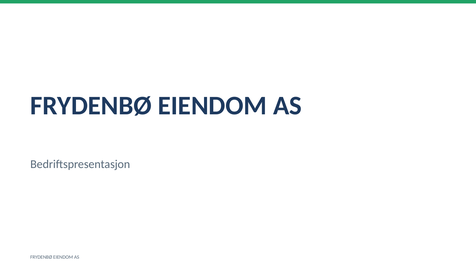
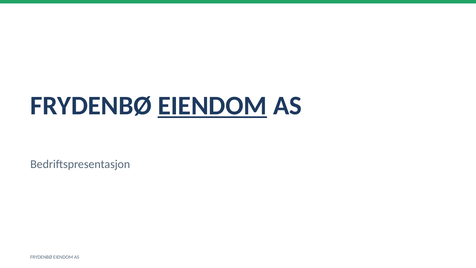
EIENDOM at (212, 106) underline: none -> present
